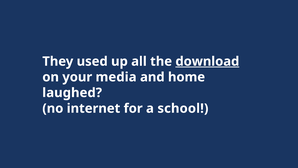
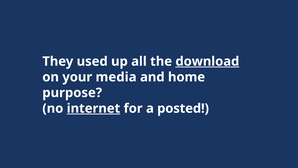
laughed: laughed -> purpose
internet underline: none -> present
school: school -> posted
